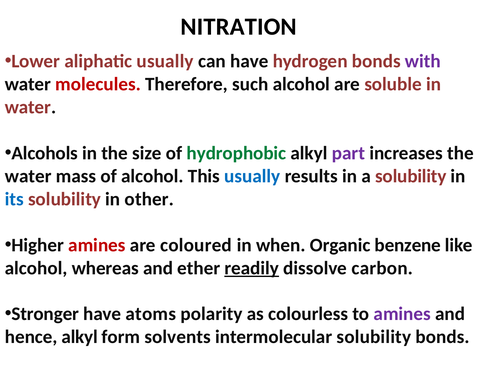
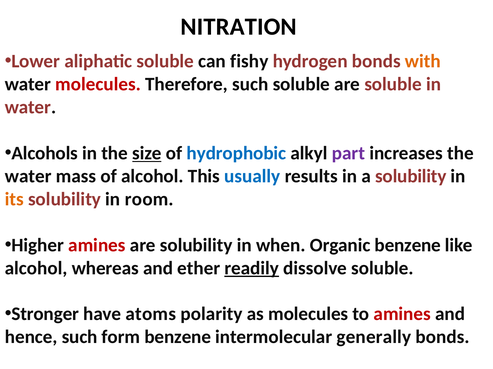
aliphatic usually: usually -> soluble
can have: have -> fishy
with colour: purple -> orange
such alcohol: alcohol -> soluble
size underline: none -> present
hydrophobic colour: green -> blue
its colour: blue -> orange
other: other -> room
are coloured: coloured -> solubility
dissolve carbon: carbon -> soluble
as colourless: colourless -> molecules
amines at (402, 315) colour: purple -> red
hence alkyl: alkyl -> such
form solvents: solvents -> benzene
intermolecular solubility: solubility -> generally
